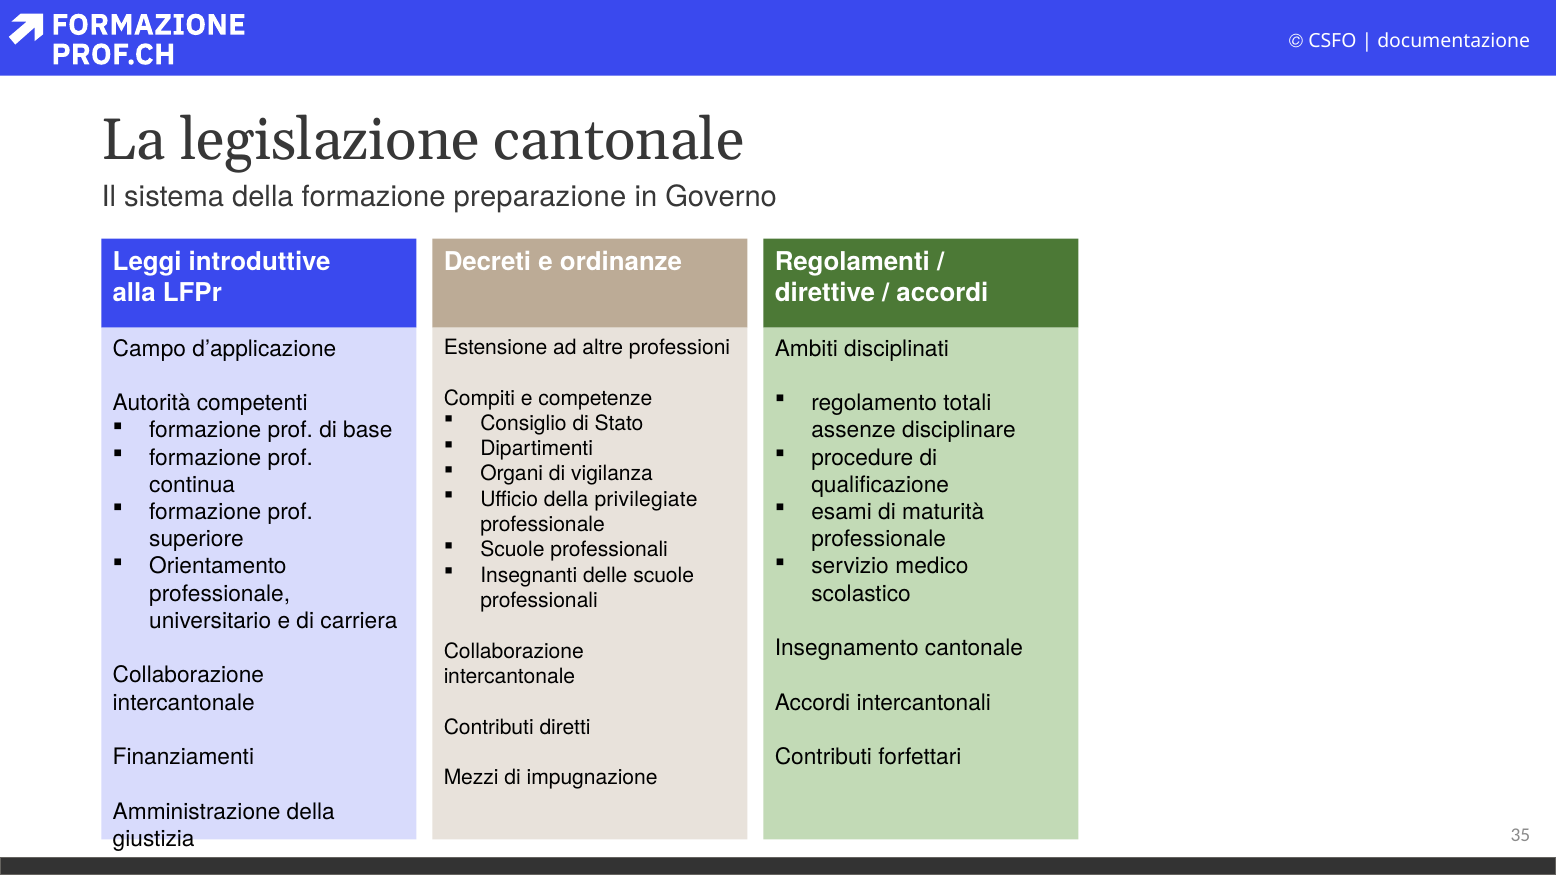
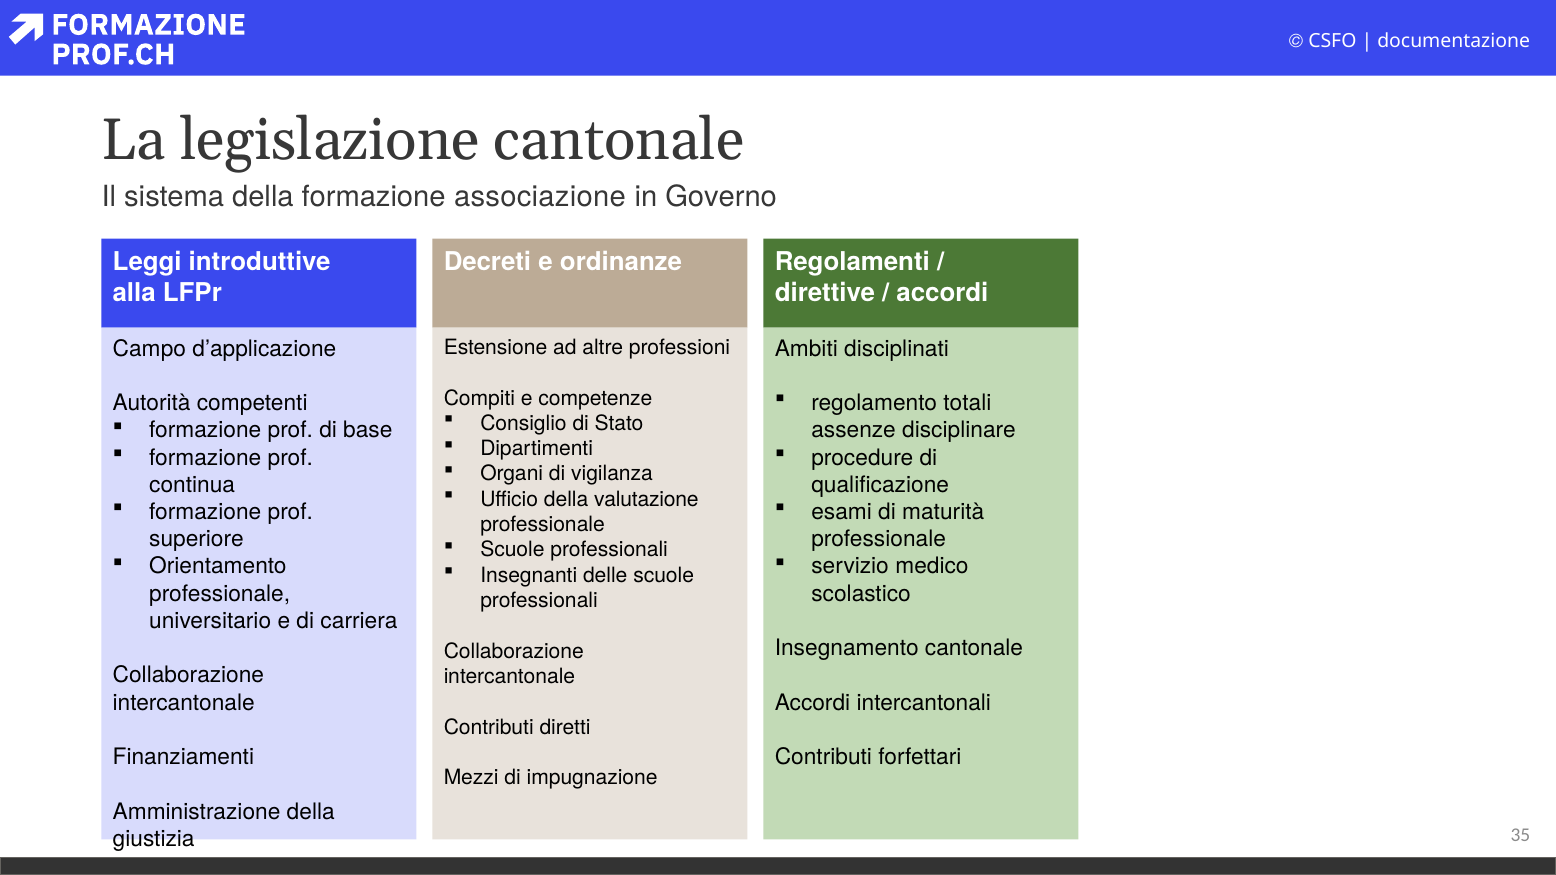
preparazione: preparazione -> associazione
privilegiate: privilegiate -> valutazione
